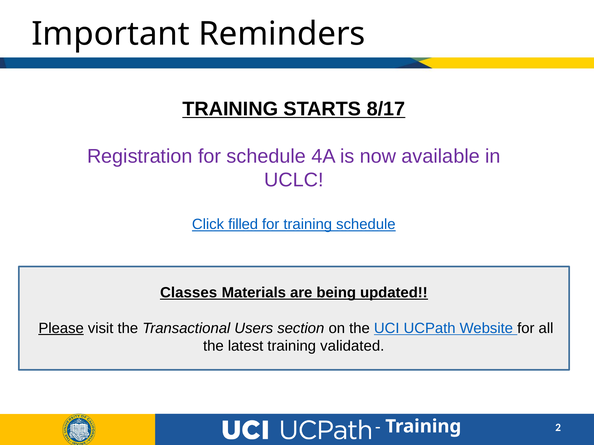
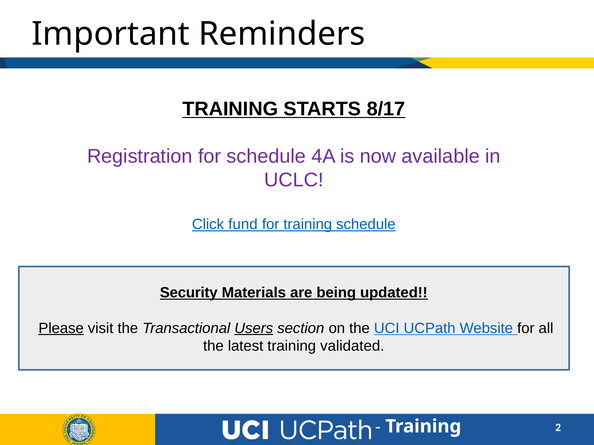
filled: filled -> fund
Classes: Classes -> Security
Users underline: none -> present
